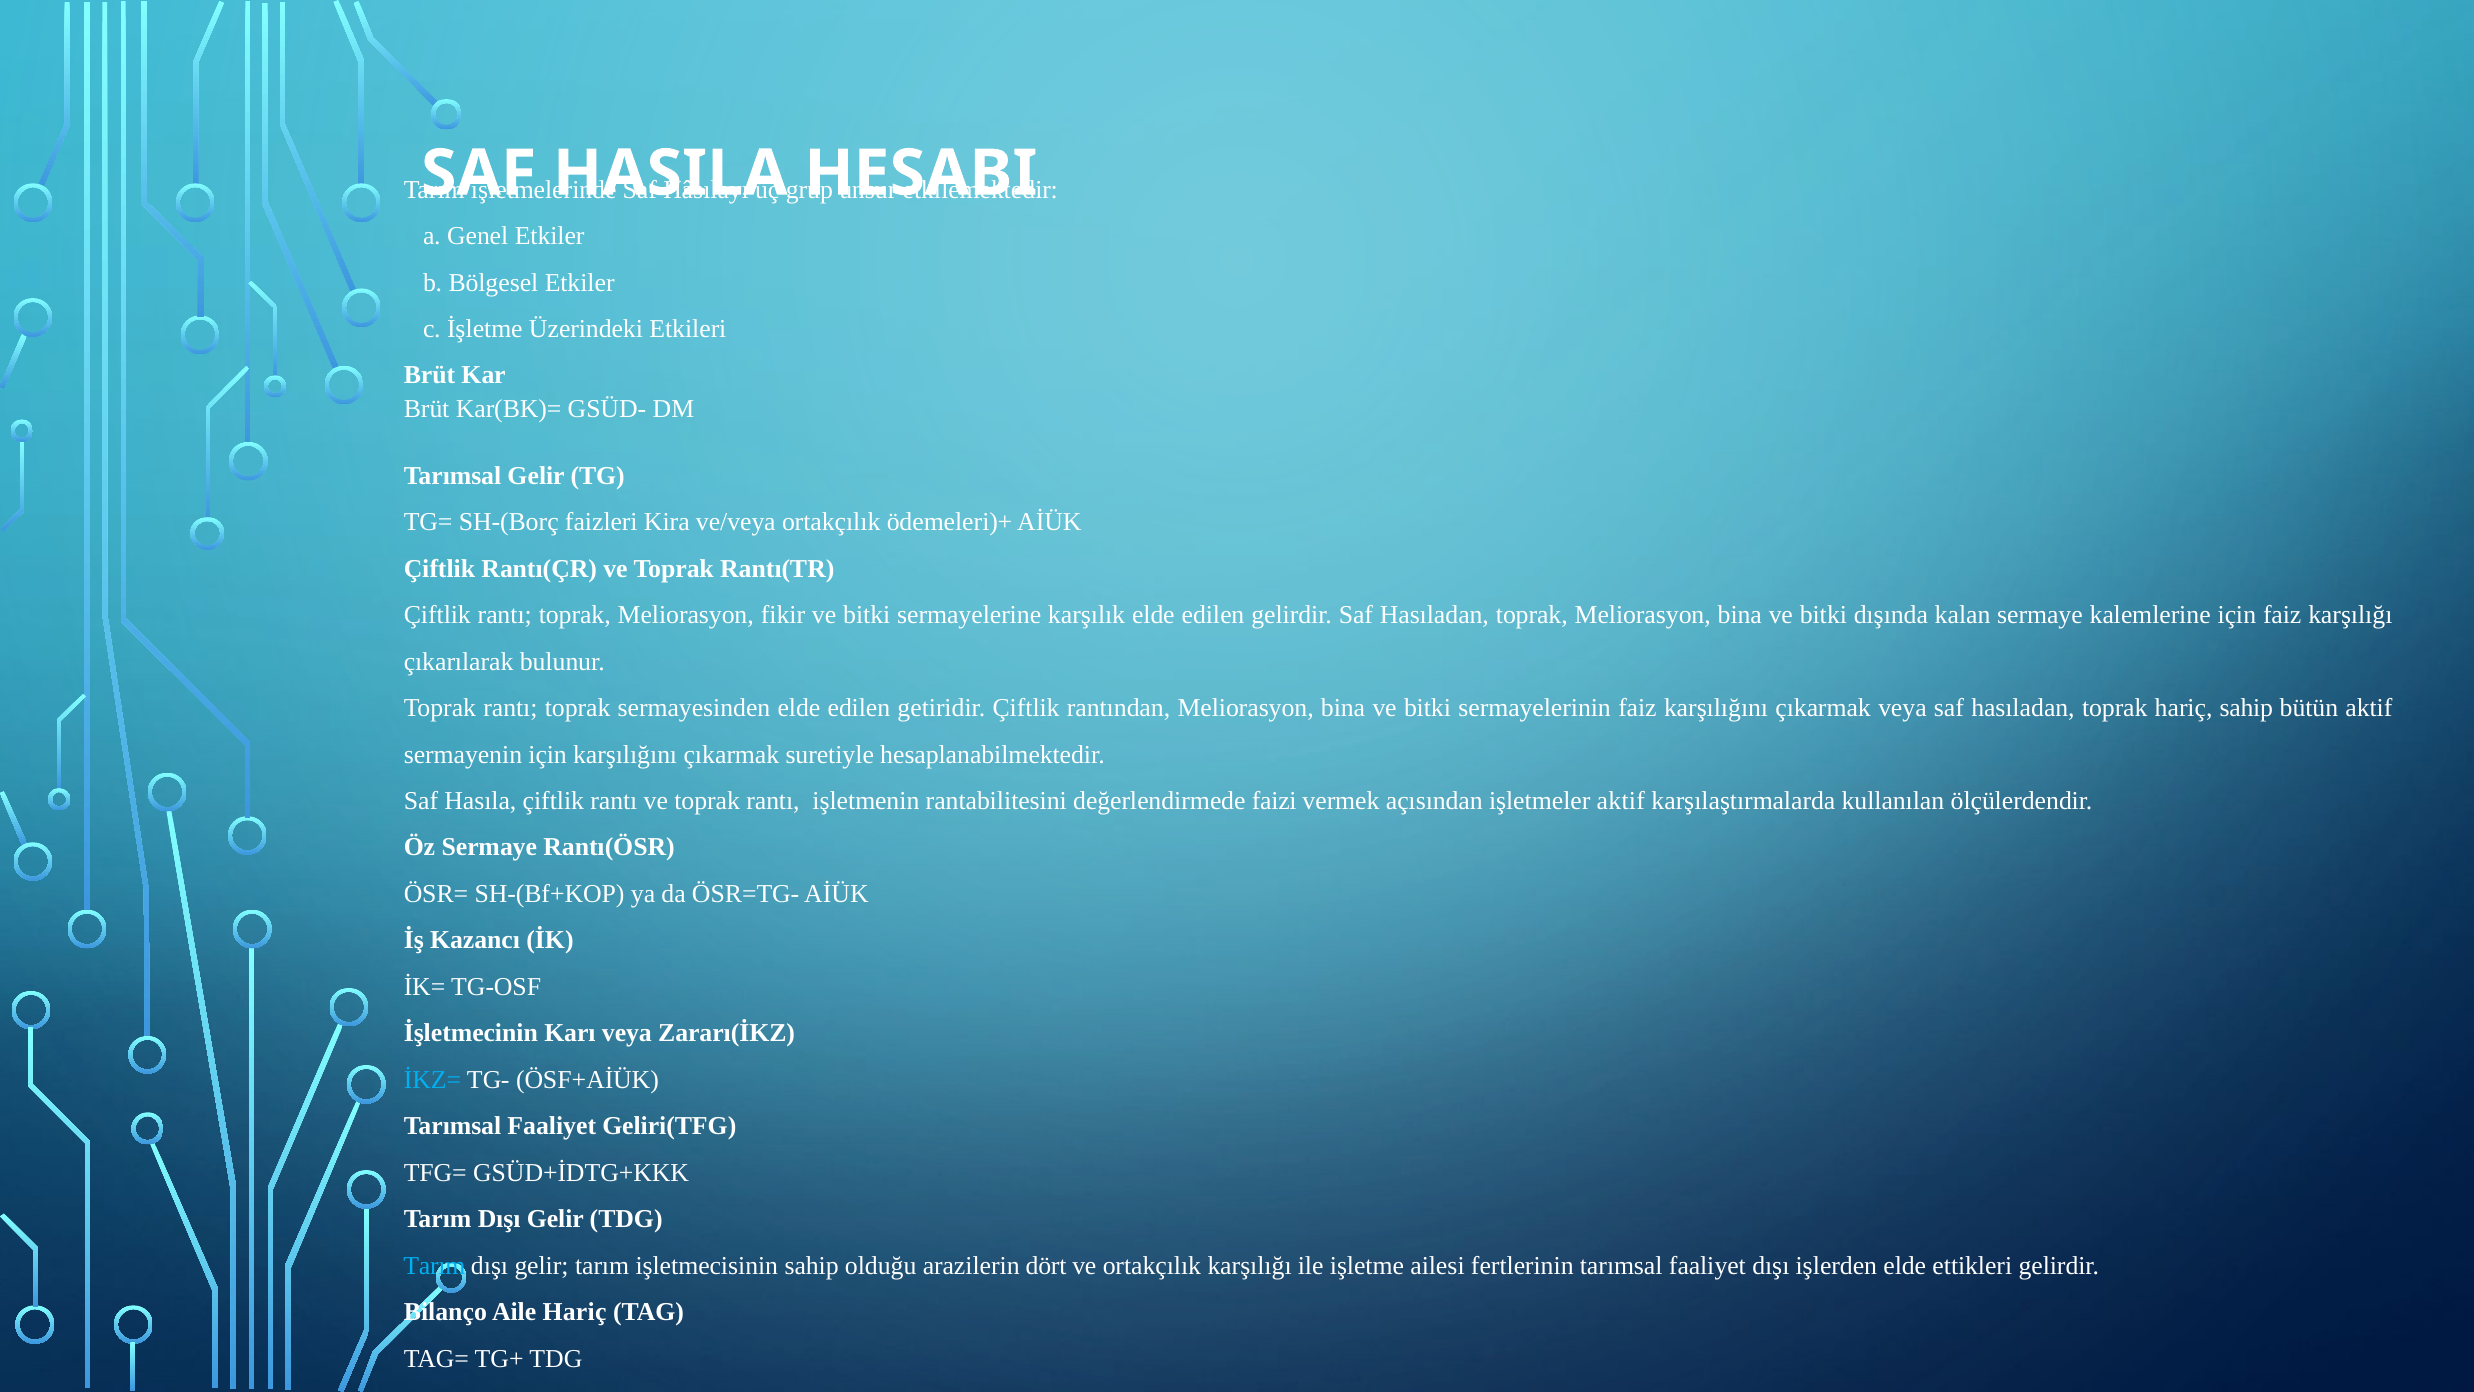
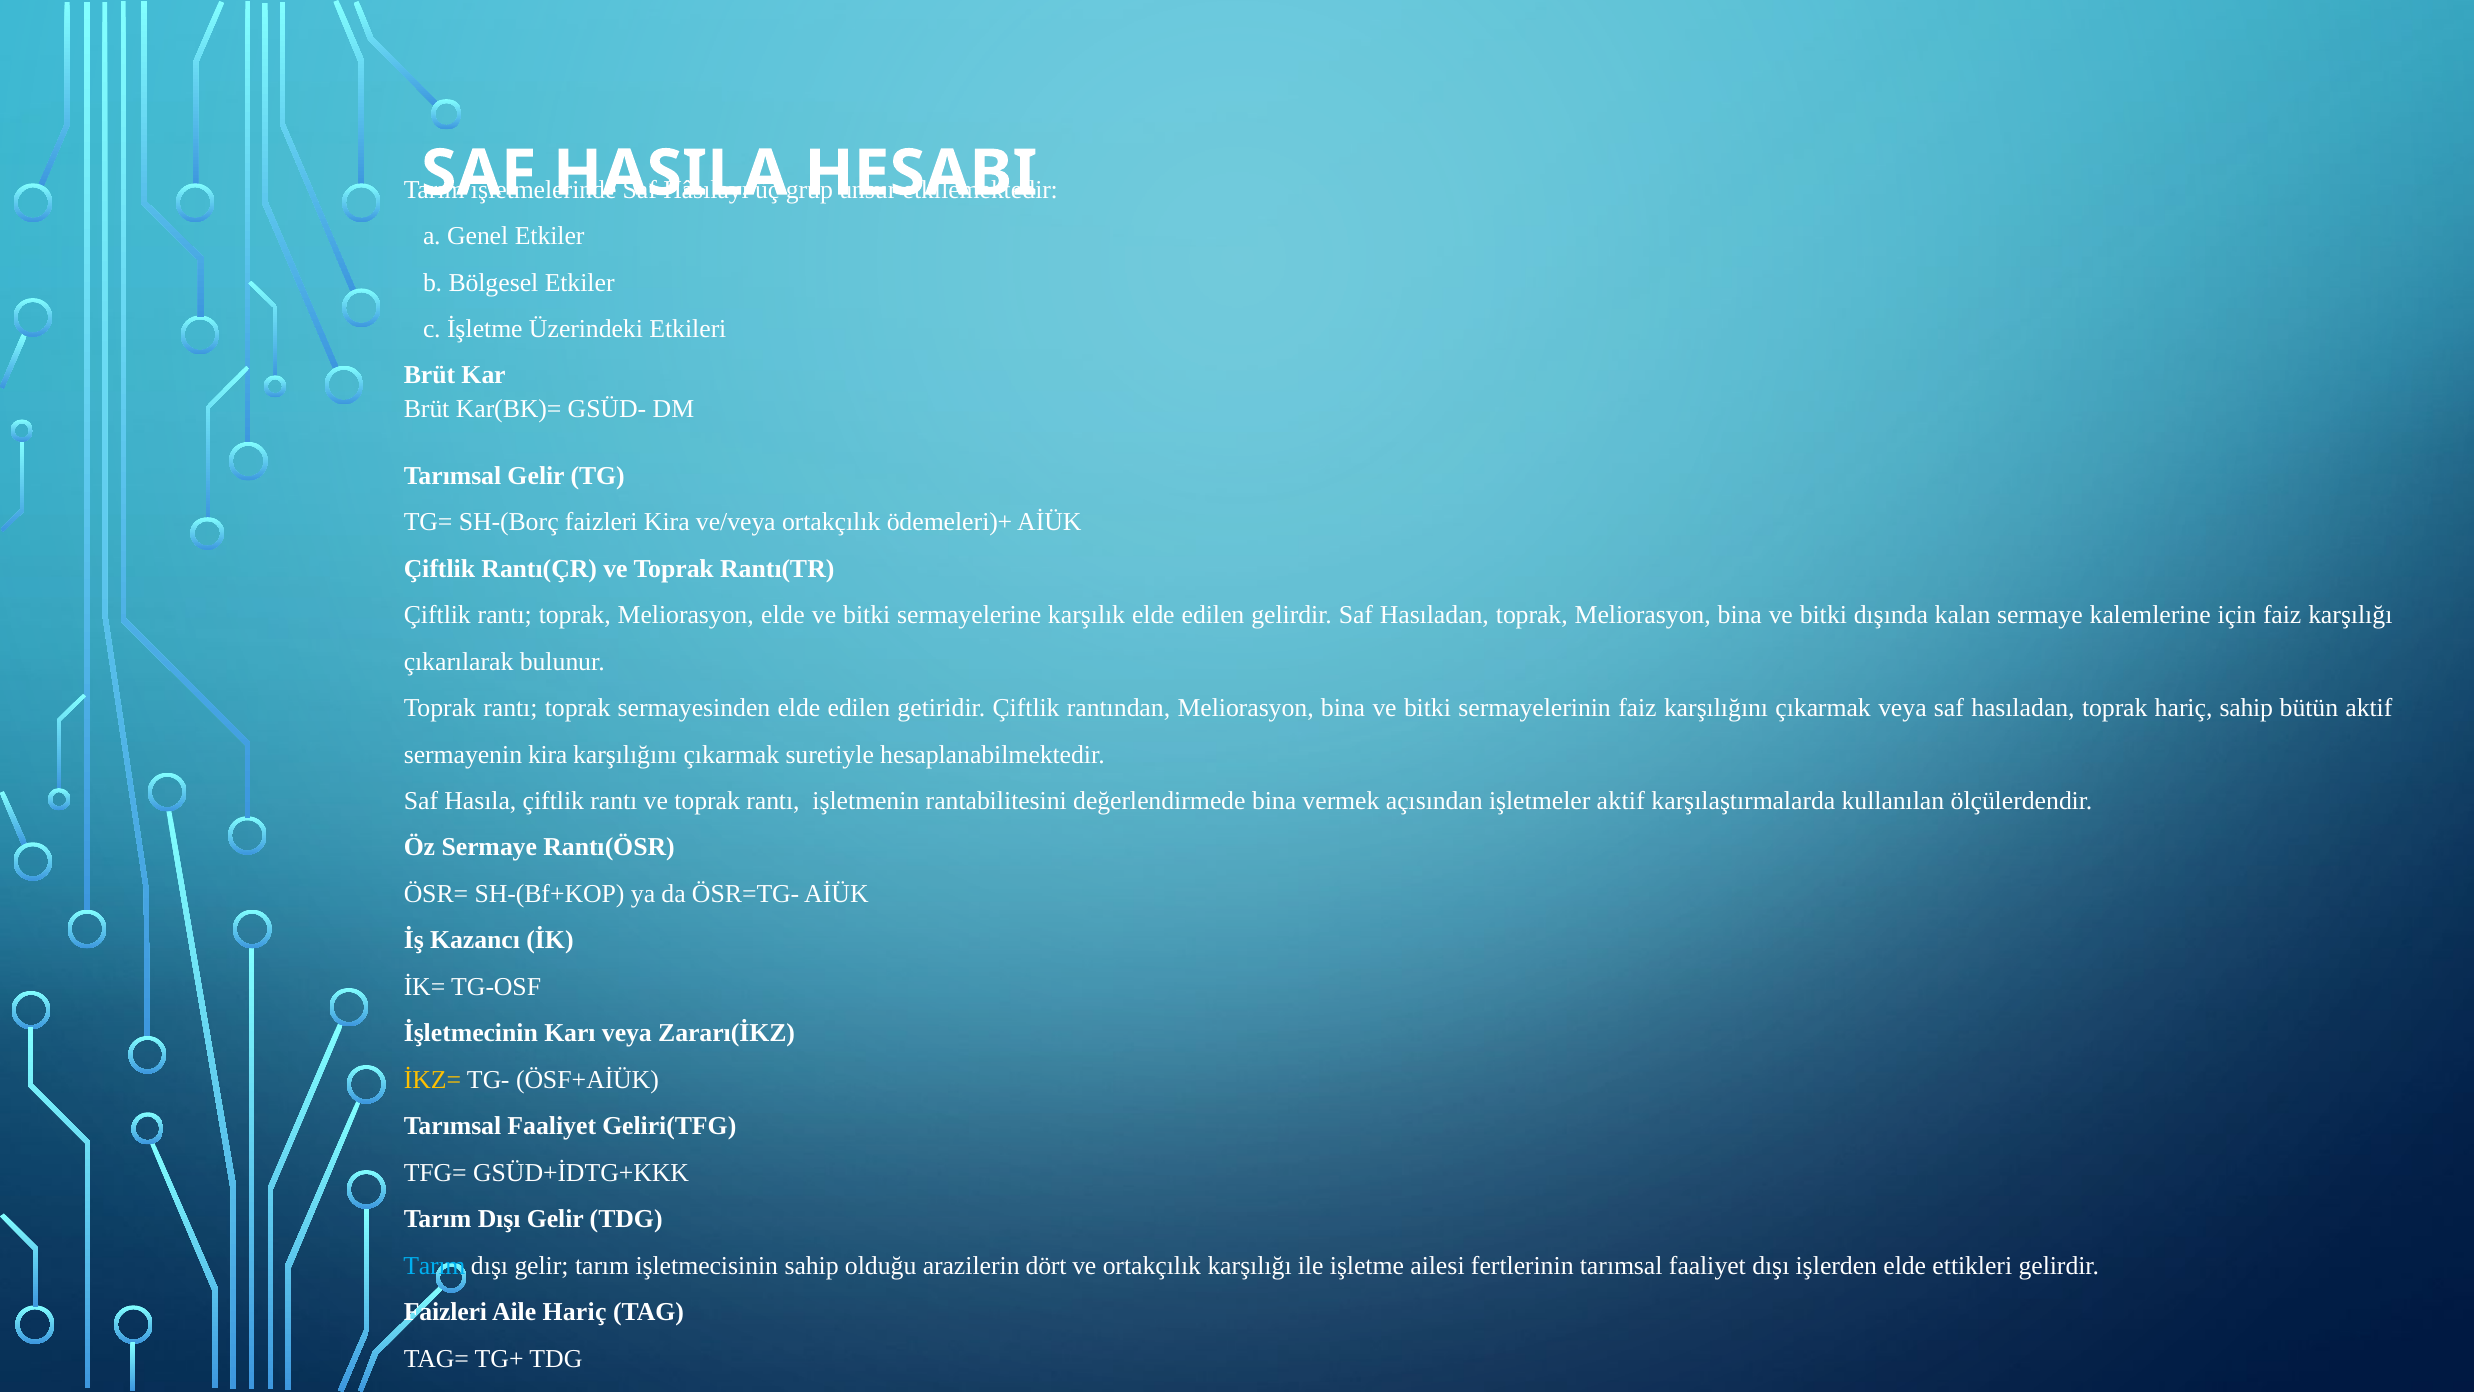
Meliorasyon fikir: fikir -> elde
sermayenin için: için -> kira
değerlendirmede faizi: faizi -> bina
İKZ= colour: light blue -> yellow
Bilanço at (445, 1312): Bilanço -> Faizleri
